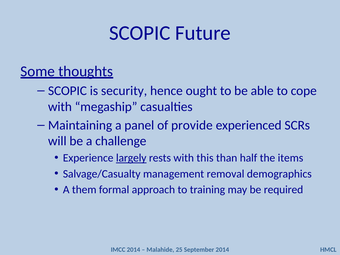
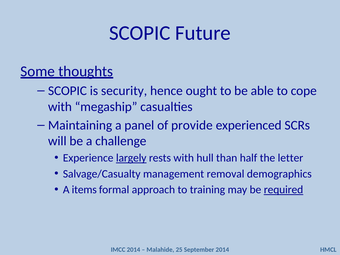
this: this -> hull
items: items -> letter
them: them -> items
required underline: none -> present
